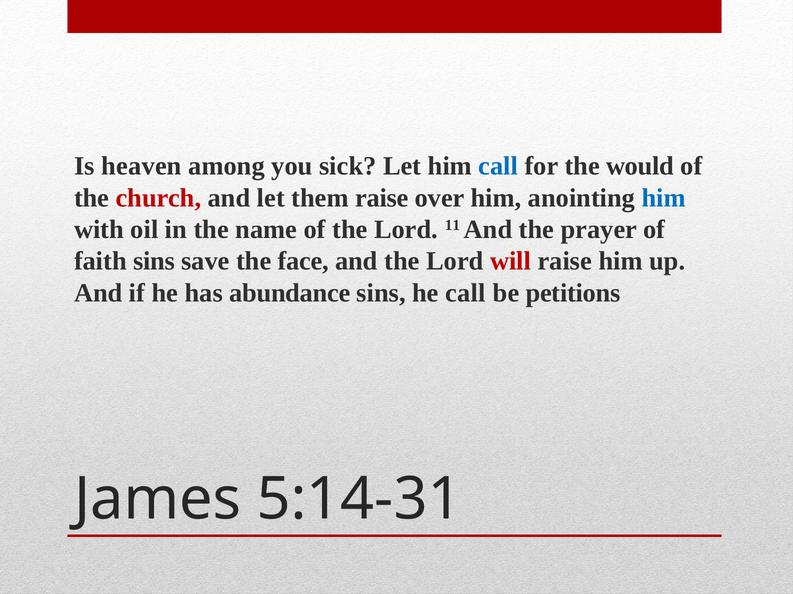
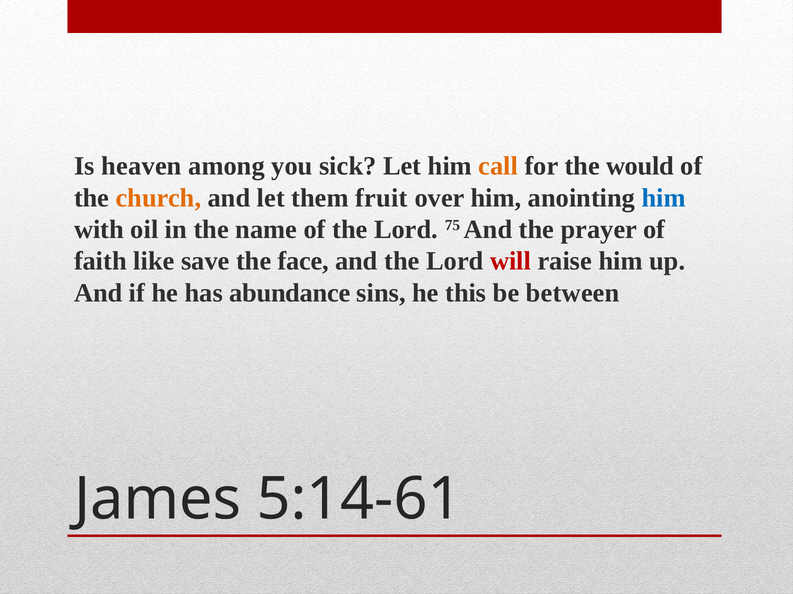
call at (498, 166) colour: blue -> orange
church colour: red -> orange
them raise: raise -> fruit
11: 11 -> 75
faith sins: sins -> like
he call: call -> this
petitions: petitions -> between
5:14-31: 5:14-31 -> 5:14-61
